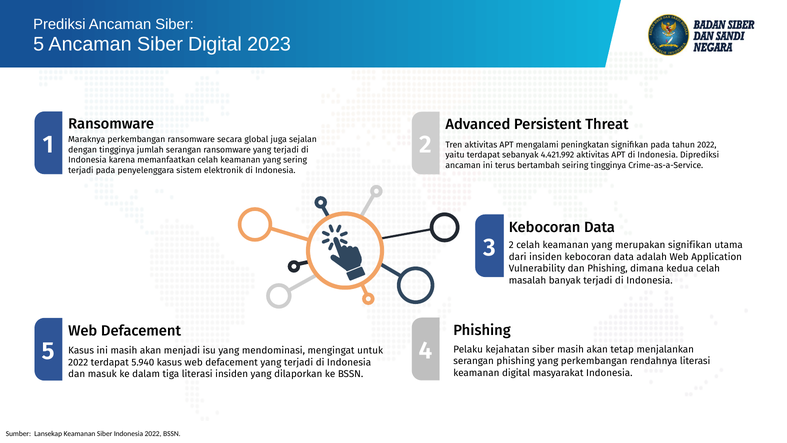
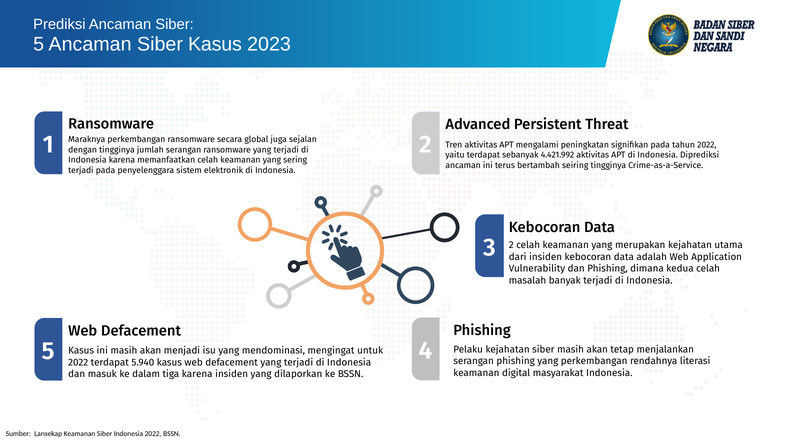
Siber Digital: Digital -> Kasus
signifikan at (690, 245): signifikan -> kejahatan
tiga literasi: literasi -> karena
